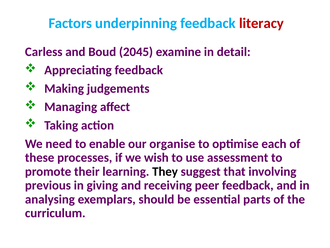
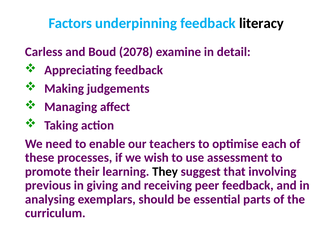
literacy colour: red -> black
2045: 2045 -> 2078
organise: organise -> teachers
